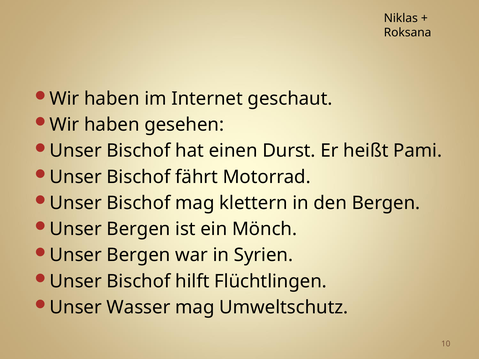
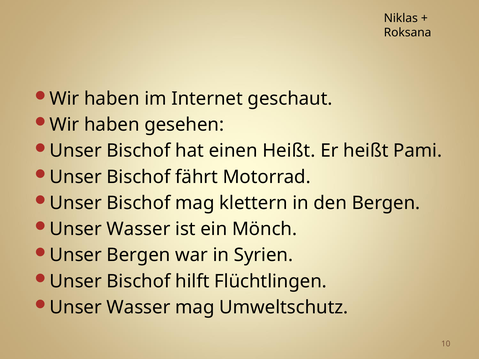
einen Durst: Durst -> Heißt
Bergen at (139, 229): Bergen -> Wasser
